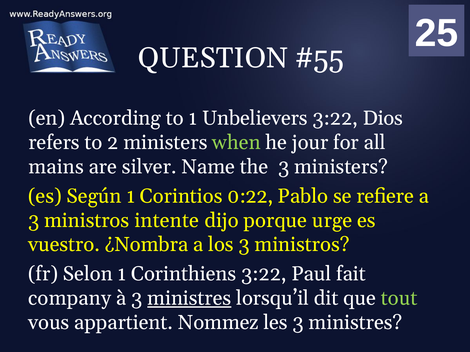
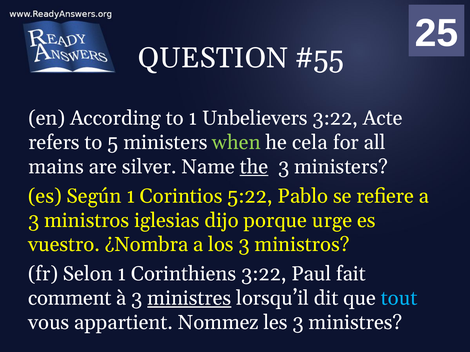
Dios: Dios -> Acte
2: 2 -> 5
jour: jour -> cela
the underline: none -> present
0:22: 0:22 -> 5:22
intente: intente -> iglesias
company: company -> comment
tout colour: light green -> light blue
